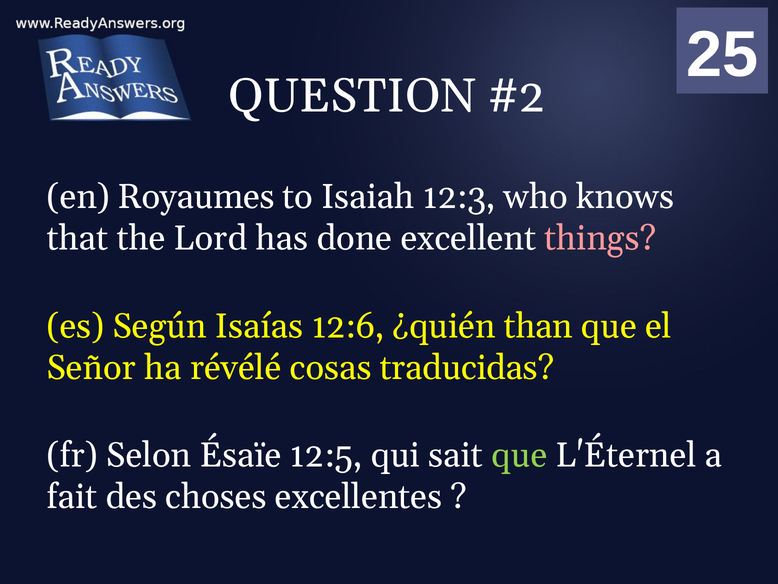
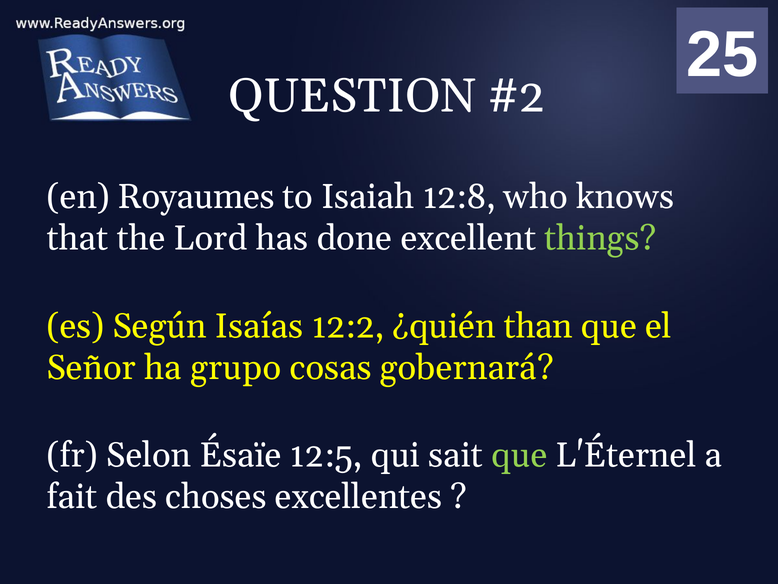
12:3: 12:3 -> 12:8
things colour: pink -> light green
12:6: 12:6 -> 12:2
révélé: révélé -> grupo
traducidas: traducidas -> gobernará
